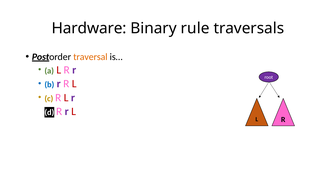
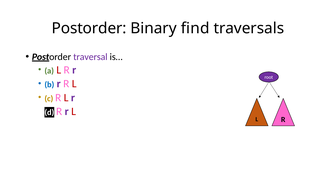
Hardware at (89, 28): Hardware -> Postorder
rule: rule -> find
traversal colour: orange -> purple
